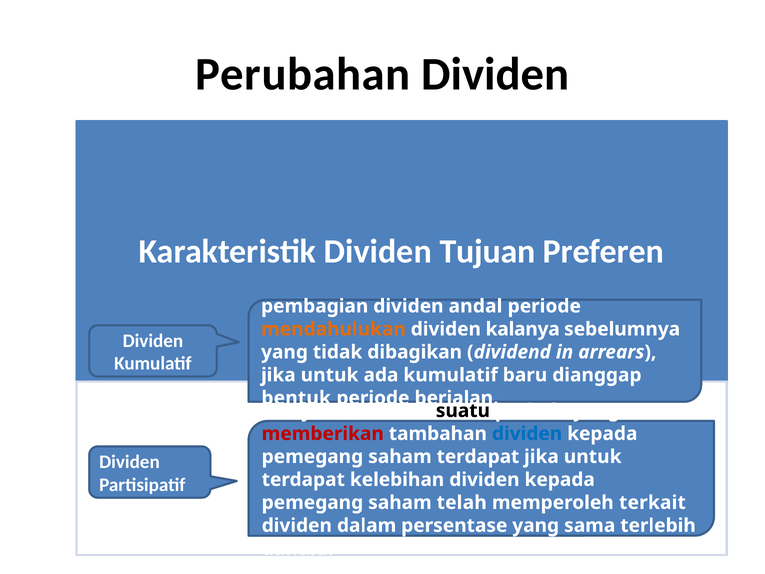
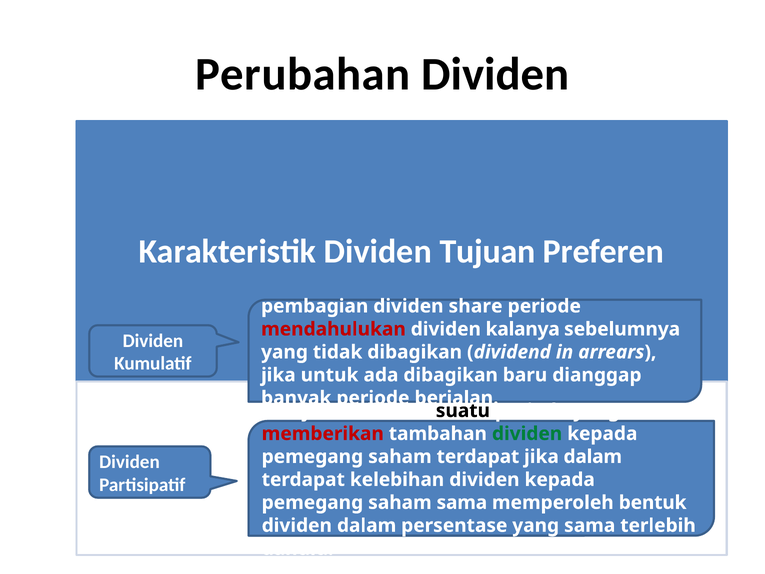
andal: andal -> share
mendahulukan colour: orange -> red
ada kumulatif: kumulatif -> dibagikan
bentuk: bentuk -> banyak
dividen at (527, 434) colour: blue -> green
untuk at (593, 456): untuk -> dalam
saham telah: telah -> sama
terkait: terkait -> bentuk
